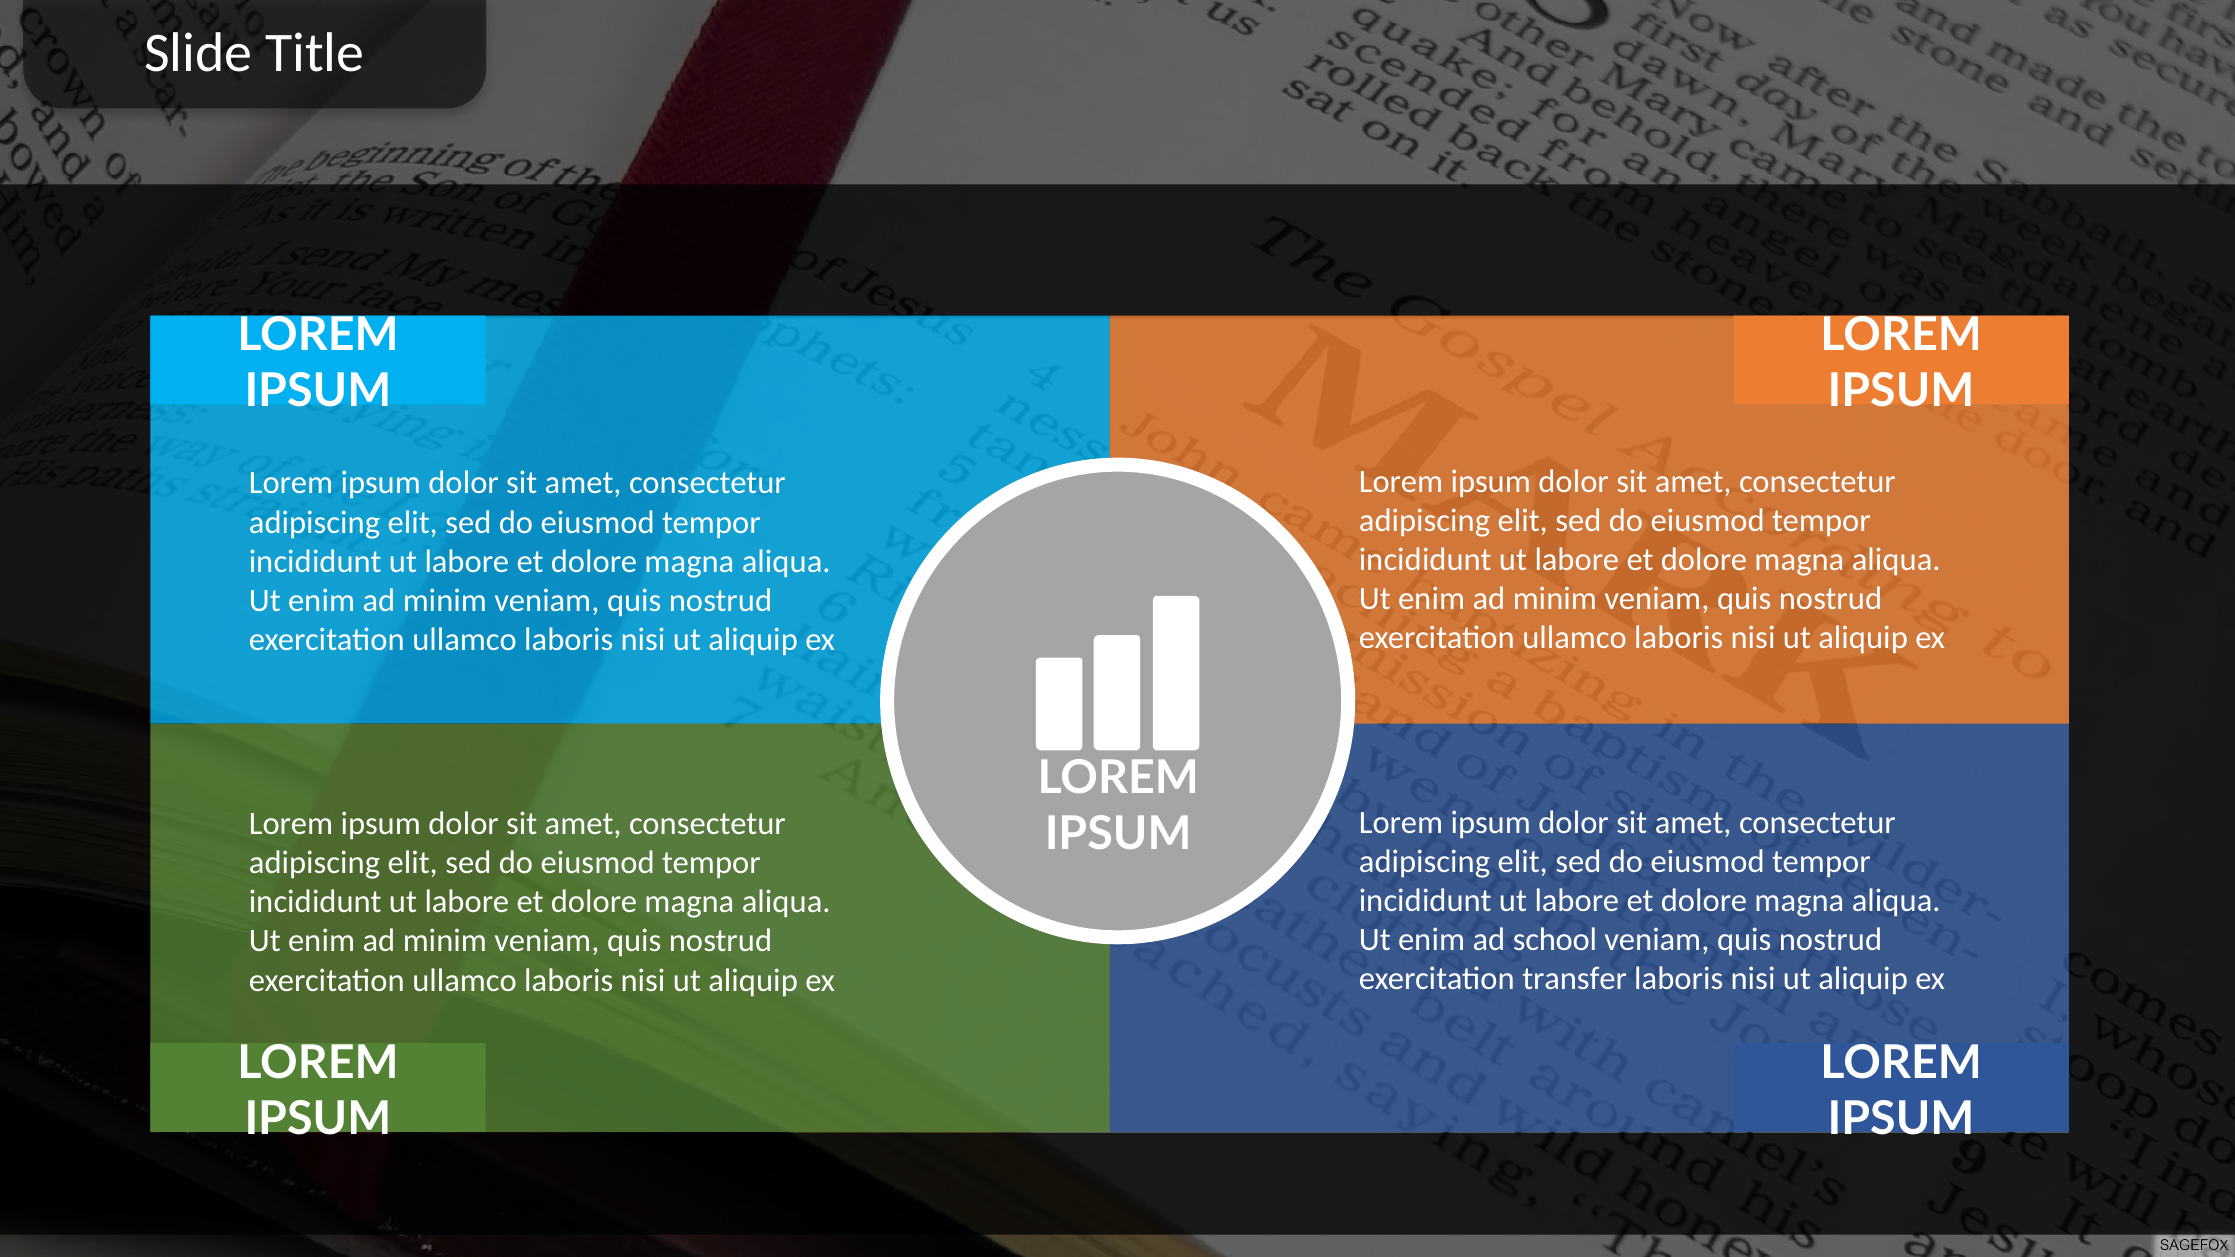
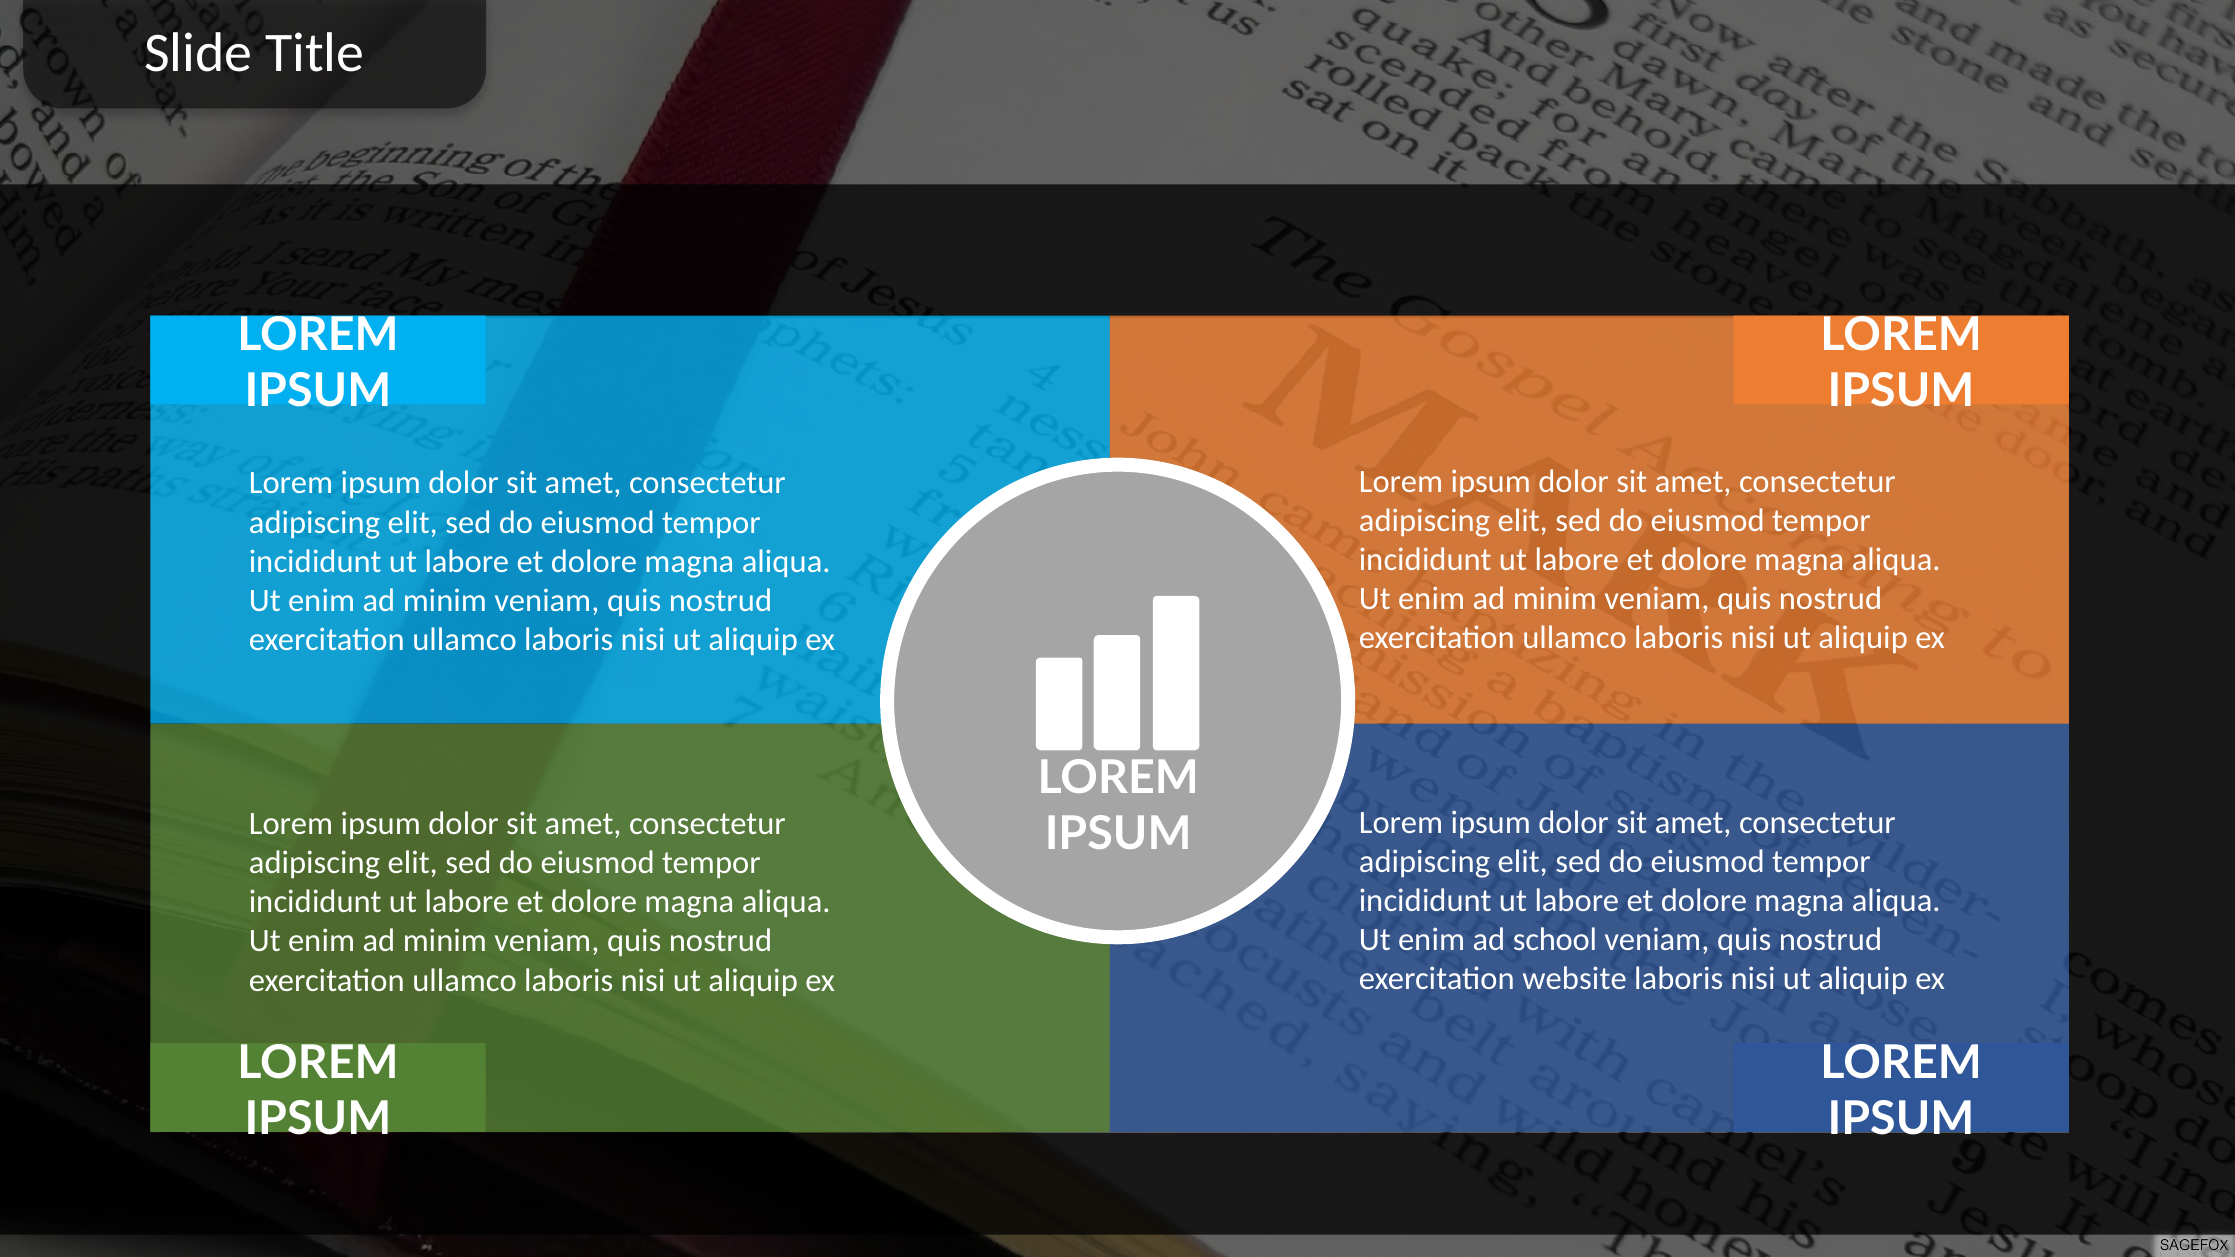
transfer: transfer -> website
